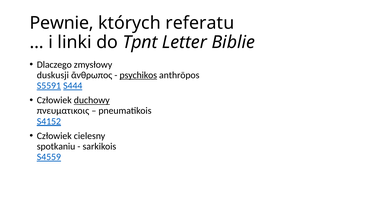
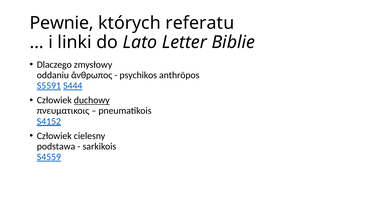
Tpnt: Tpnt -> Lato
duskusji: duskusji -> oddaniu
psychikos underline: present -> none
spotkaniu: spotkaniu -> podstawa
